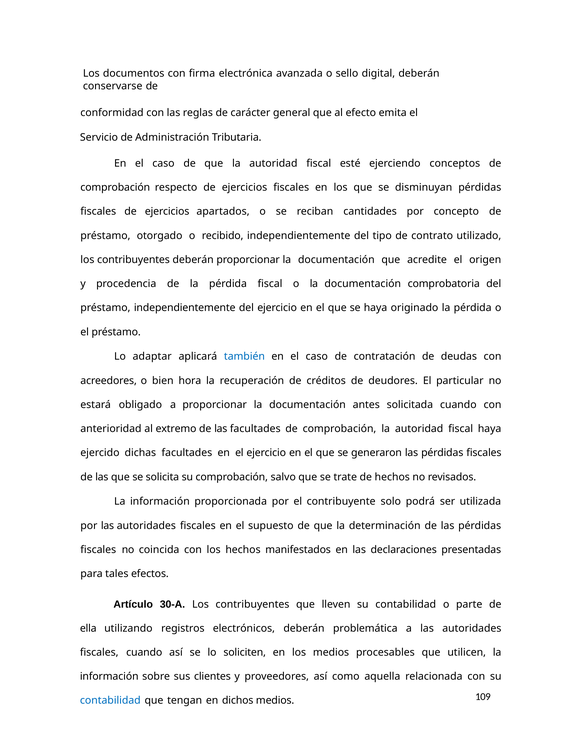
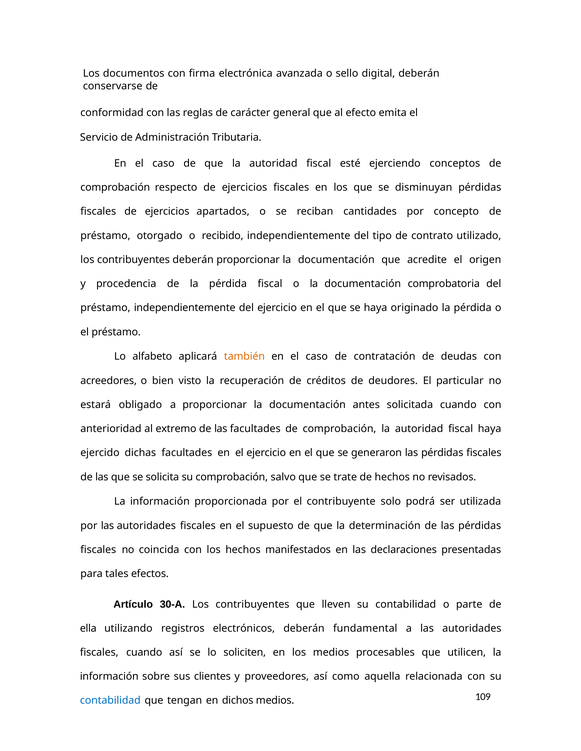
adaptar: adaptar -> alfabeto
también colour: blue -> orange
hora: hora -> visto
problemática: problemática -> fundamental
